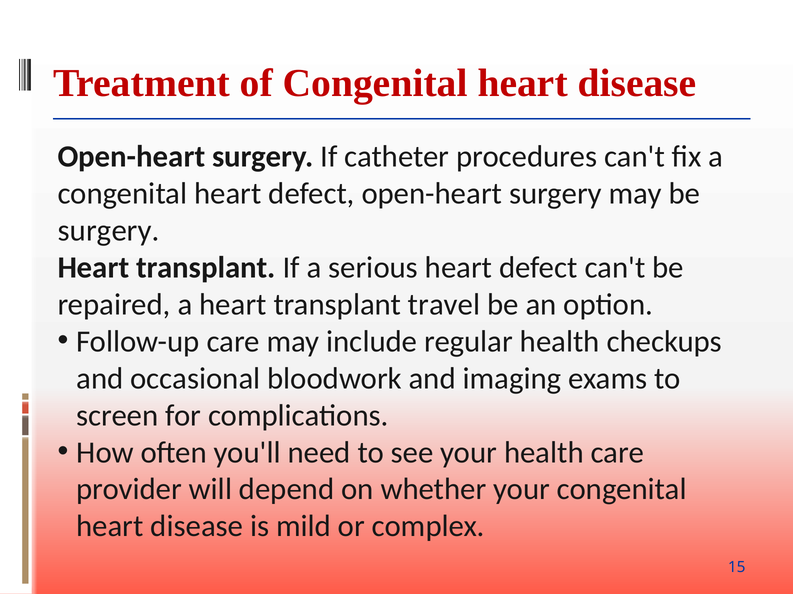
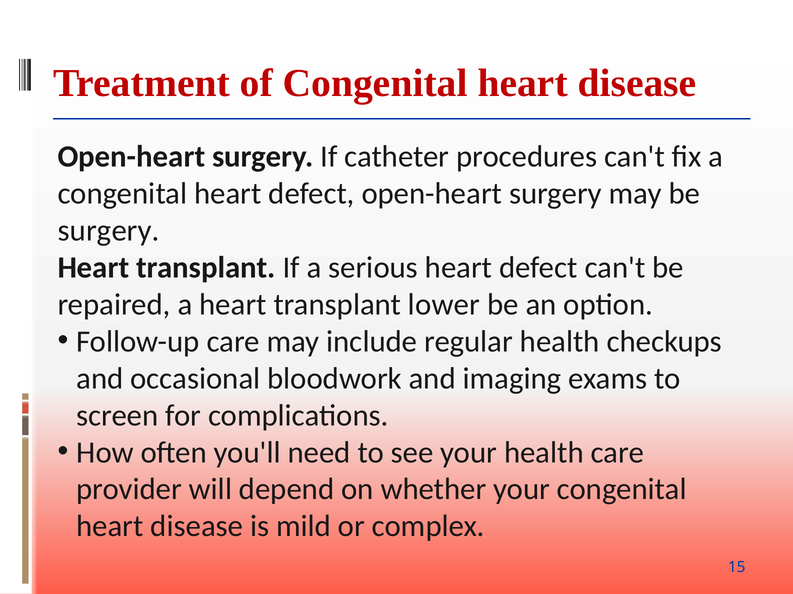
travel: travel -> lower
